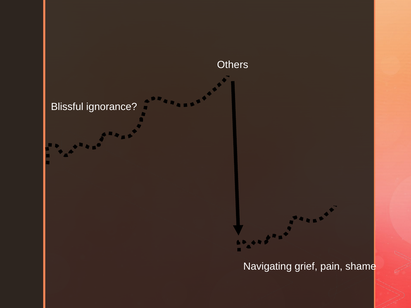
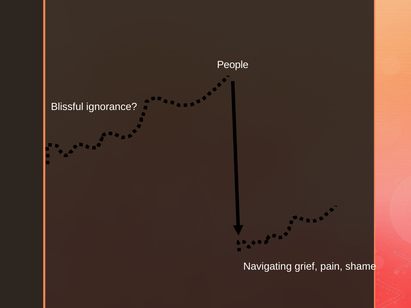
Others: Others -> People
